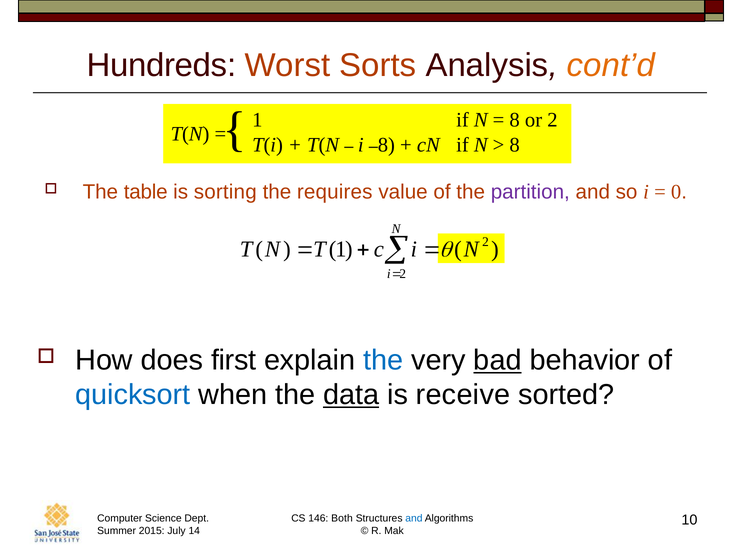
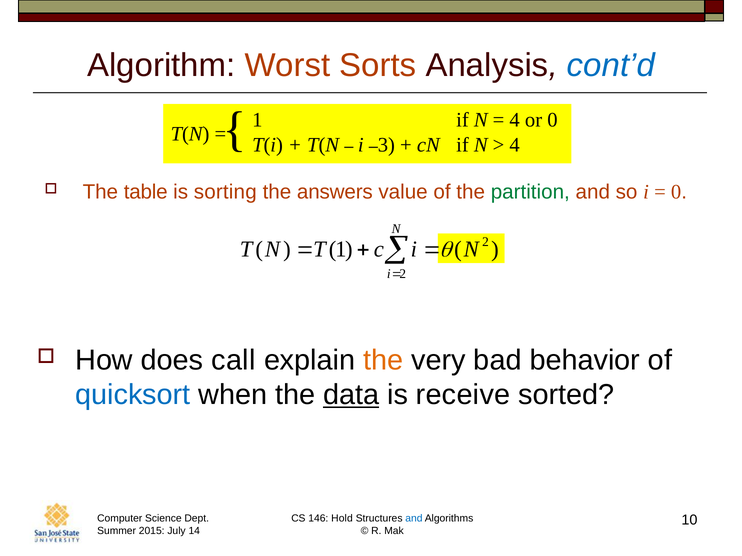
Hundreds: Hundreds -> Algorithm
cont’d colour: orange -> blue
8 at (515, 120): 8 -> 4
or 2: 2 -> 0
8 at (386, 145): 8 -> 3
8 at (515, 145): 8 -> 4
requires: requires -> answers
partition colour: purple -> green
first: first -> call
the at (383, 361) colour: blue -> orange
bad underline: present -> none
Both: Both -> Hold
